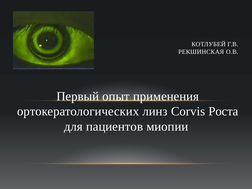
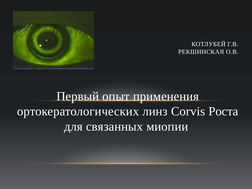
пациентов: пациентов -> связанных
